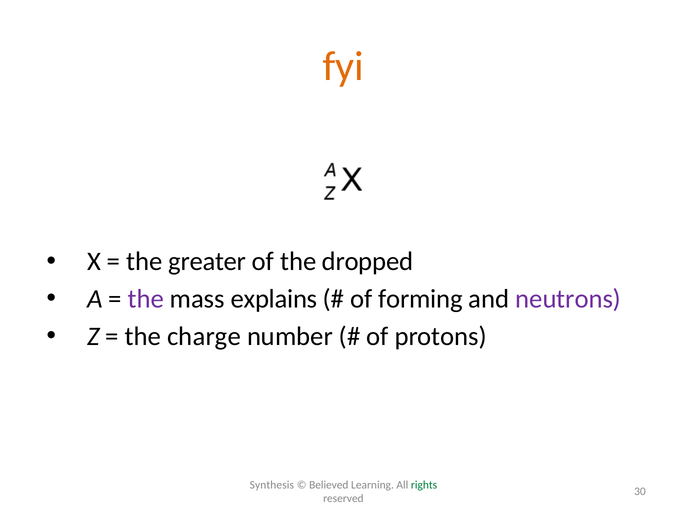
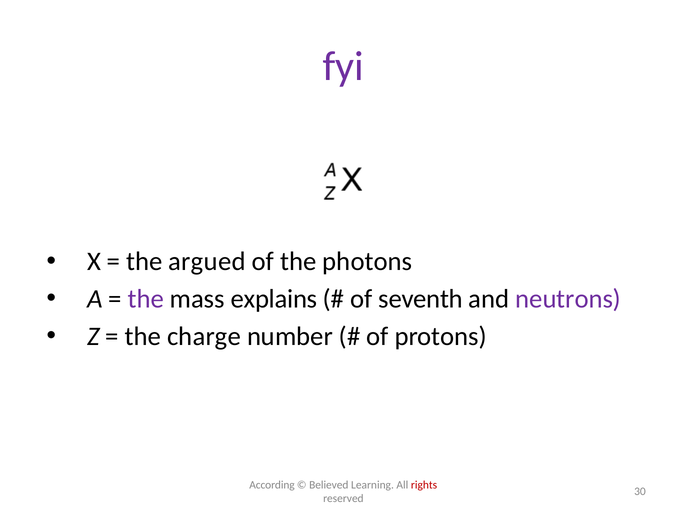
fyi colour: orange -> purple
greater: greater -> argued
dropped: dropped -> photons
forming: forming -> seventh
Synthesis: Synthesis -> According
rights colour: green -> red
